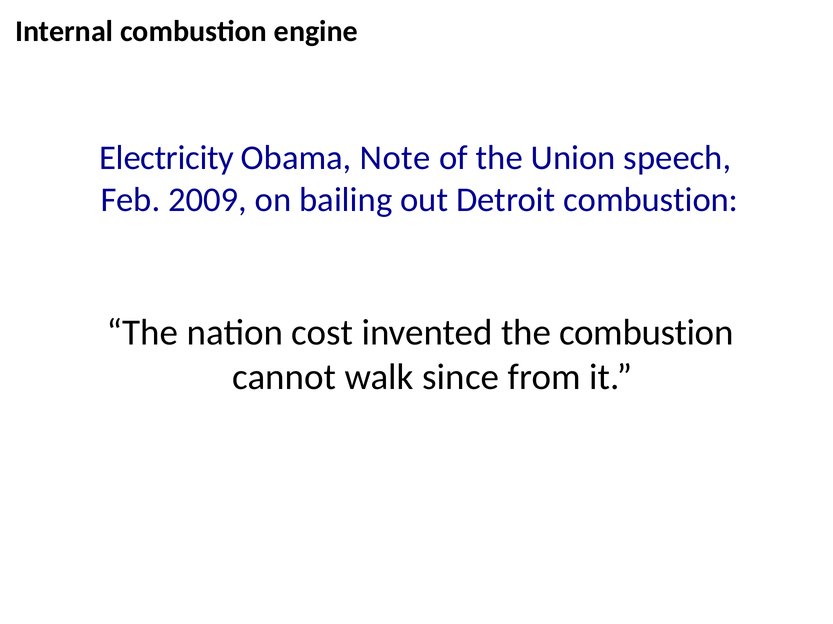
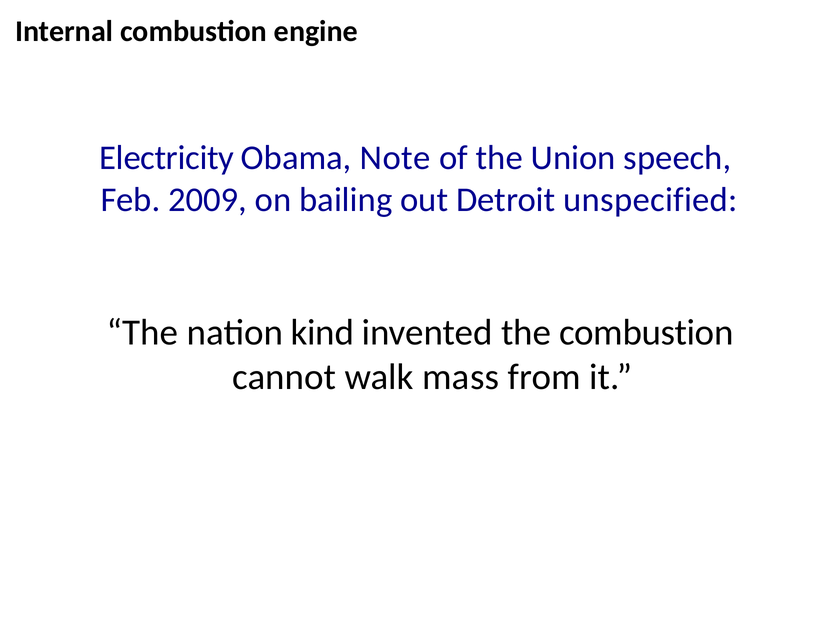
Detroit combustion: combustion -> unspecified
cost: cost -> kind
since: since -> mass
